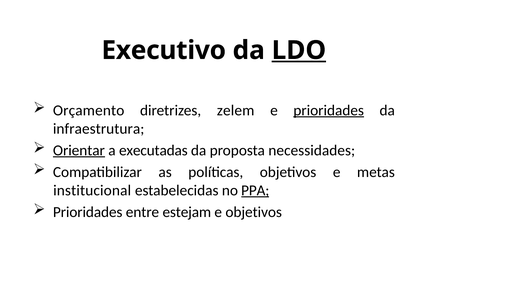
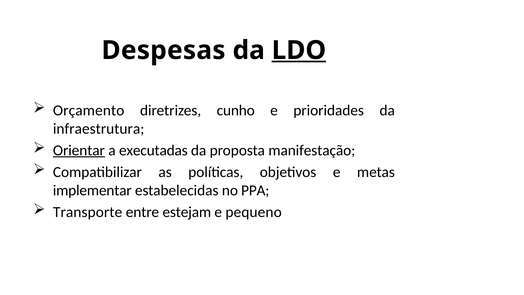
Executivo: Executivo -> Despesas
zelem: zelem -> cunho
prioridades at (329, 110) underline: present -> none
necessidades: necessidades -> manifestação
institucional: institucional -> implementar
PPA underline: present -> none
Prioridades at (88, 212): Prioridades -> Transporte
e objetivos: objetivos -> pequeno
